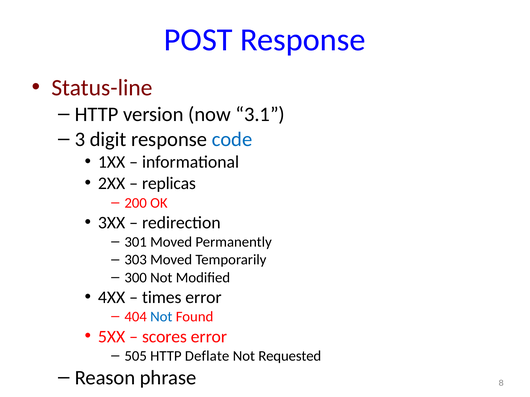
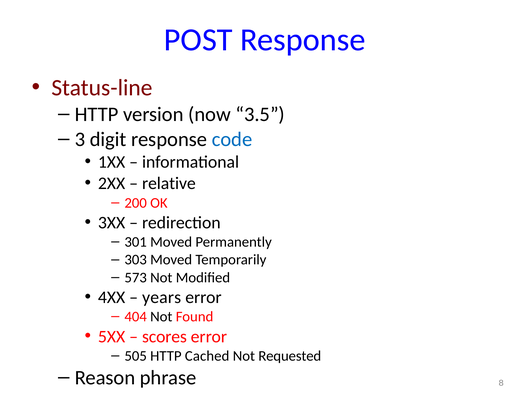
3.1: 3.1 -> 3.5
replicas: replicas -> relative
300: 300 -> 573
times: times -> years
Not at (161, 317) colour: blue -> black
Deflate: Deflate -> Cached
